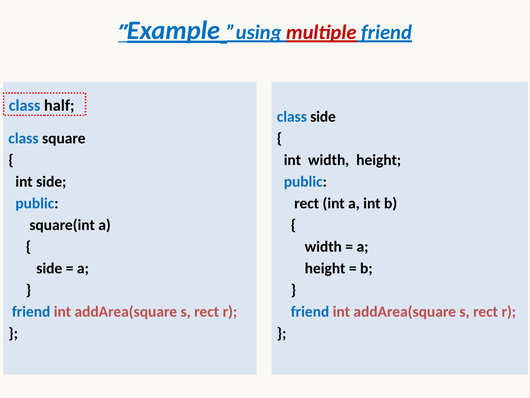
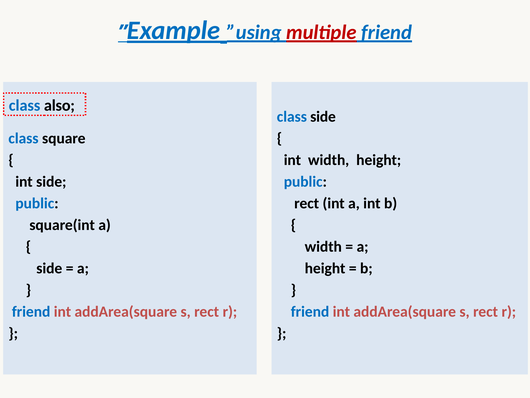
half: half -> also
